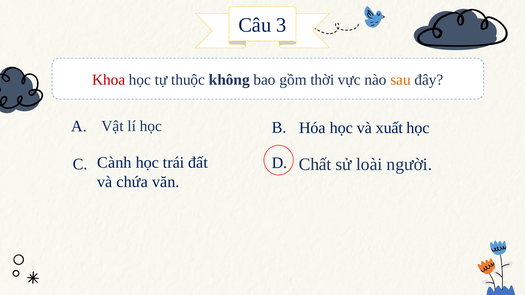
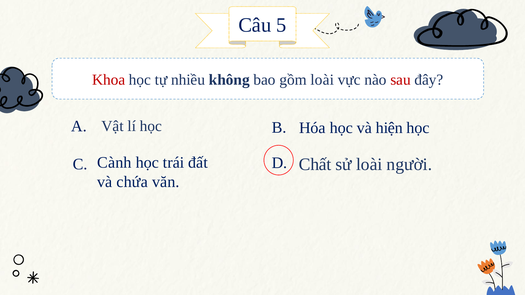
3: 3 -> 5
thuộc: thuộc -> nhiều
gồm thời: thời -> loài
sau colour: orange -> red
xuất: xuất -> hiện
